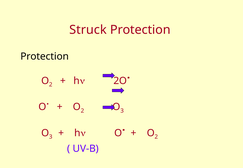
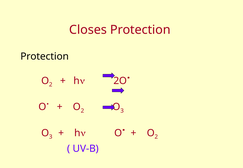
Struck: Struck -> Closes
